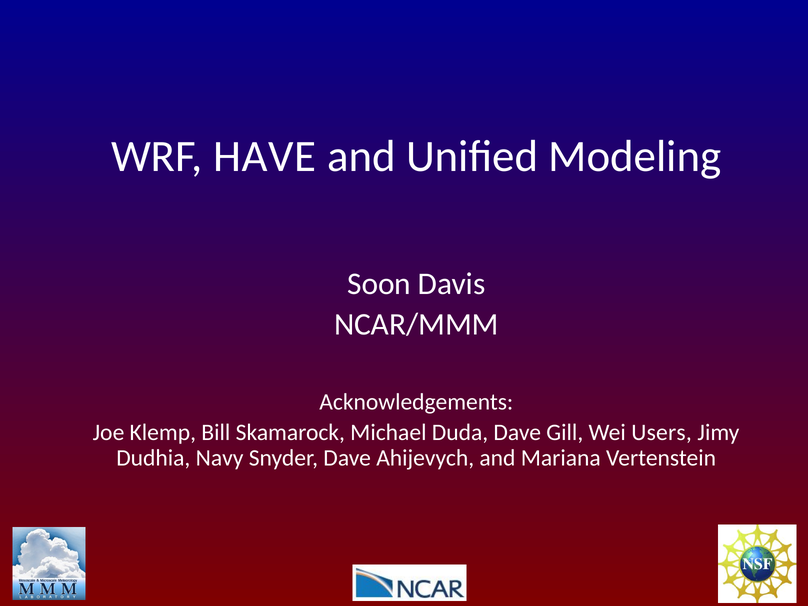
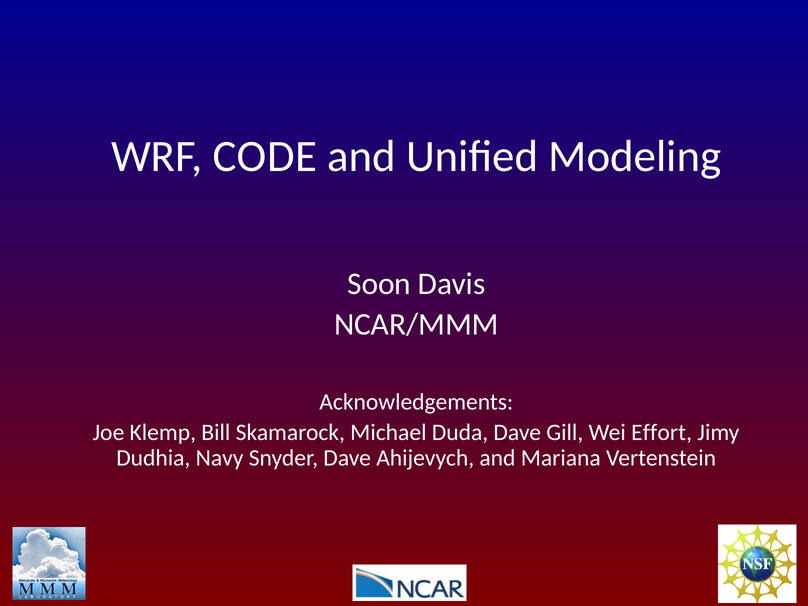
HAVE: HAVE -> CODE
Users: Users -> Effort
